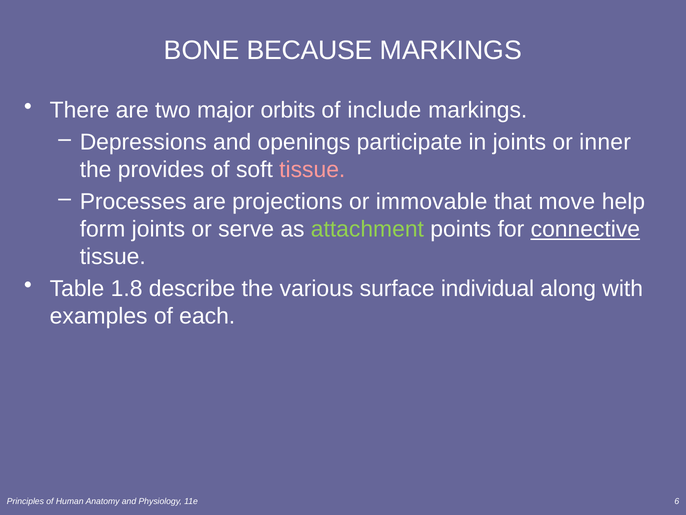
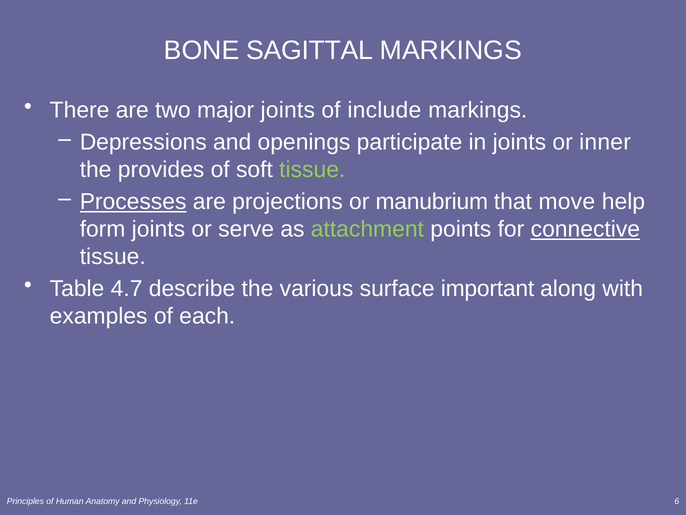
BECAUSE: BECAUSE -> SAGITTAL
major orbits: orbits -> joints
tissue at (312, 170) colour: pink -> light green
Processes underline: none -> present
immovable: immovable -> manubrium
1.8: 1.8 -> 4.7
individual: individual -> important
